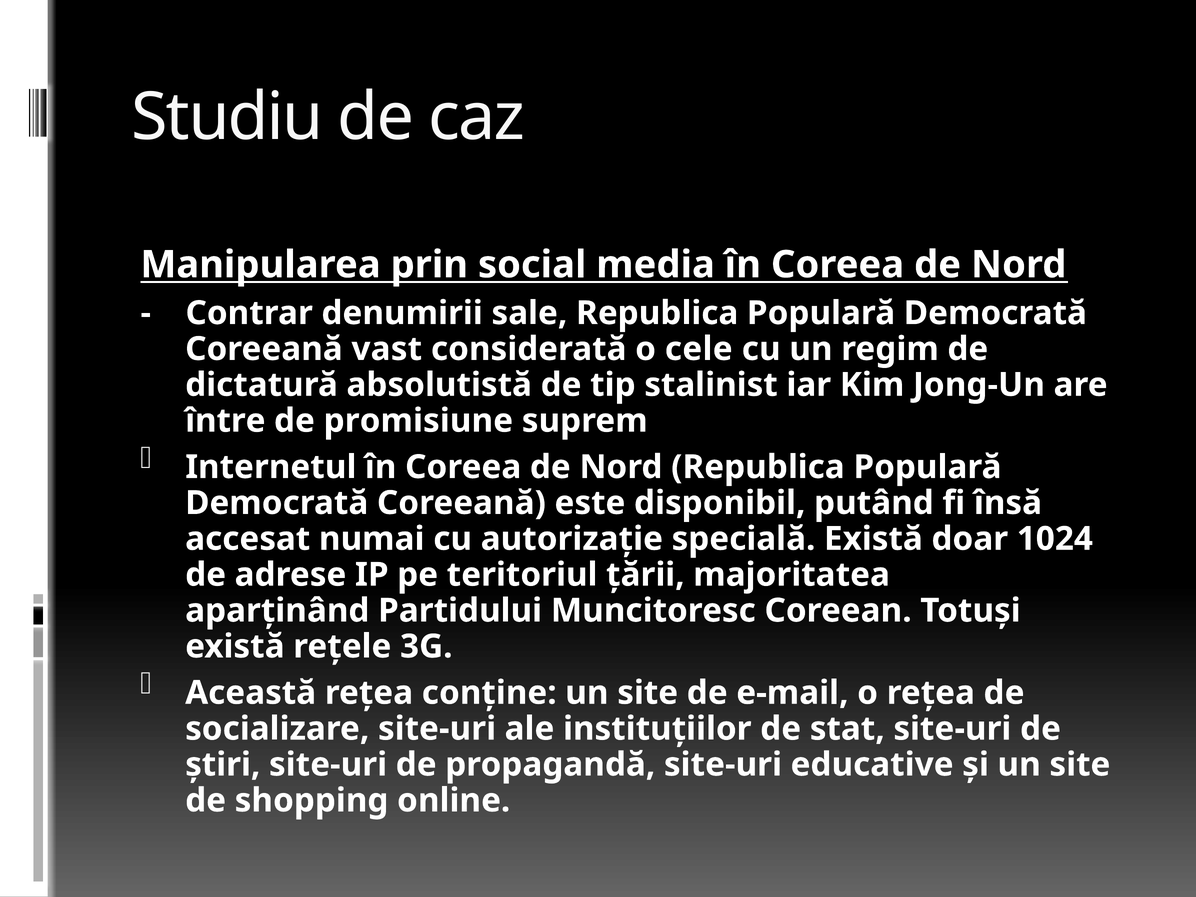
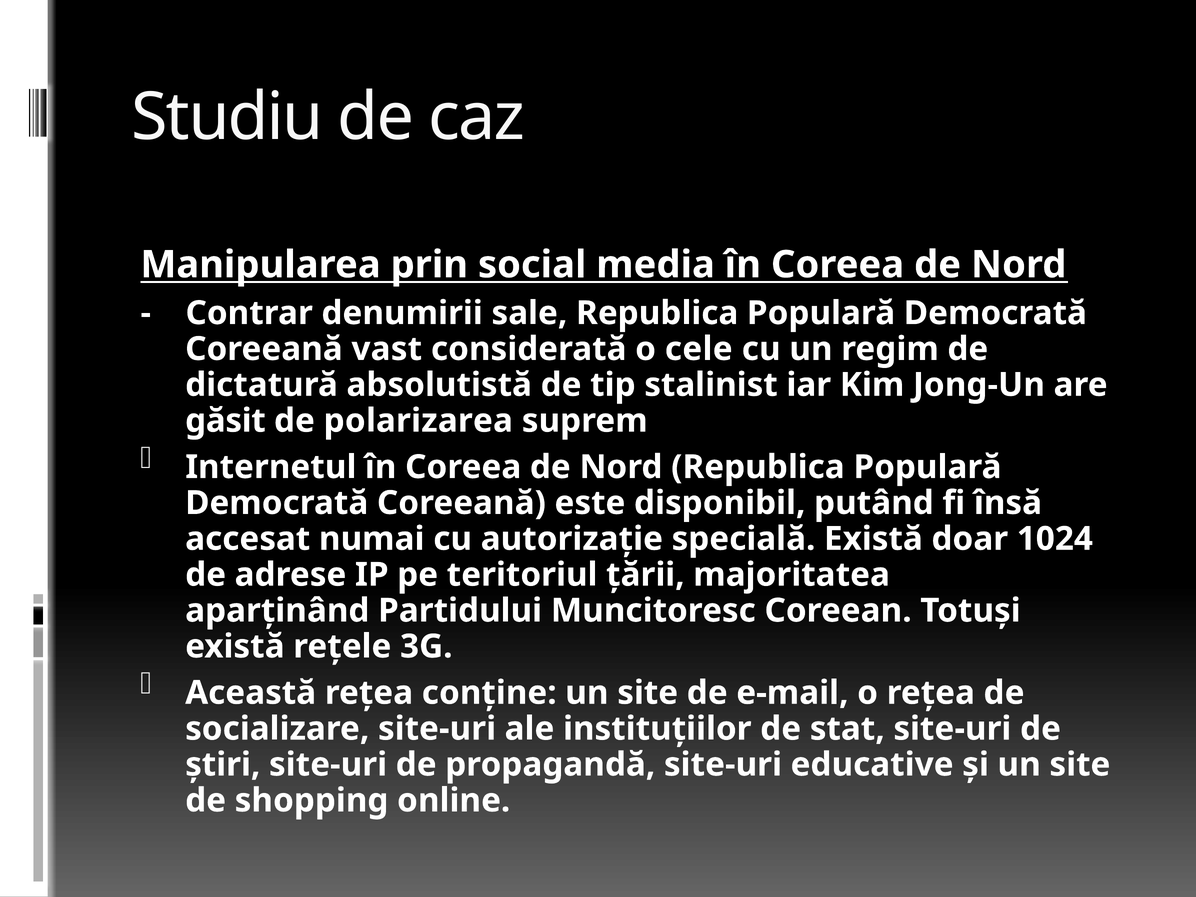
între: între -> găsit
promisiune: promisiune -> polarizarea
